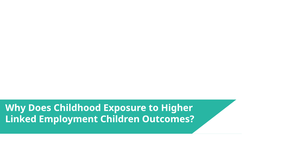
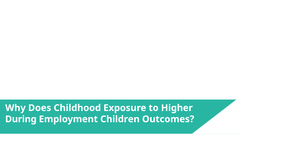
Linked: Linked -> During
